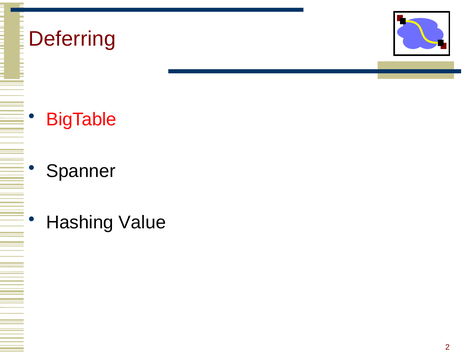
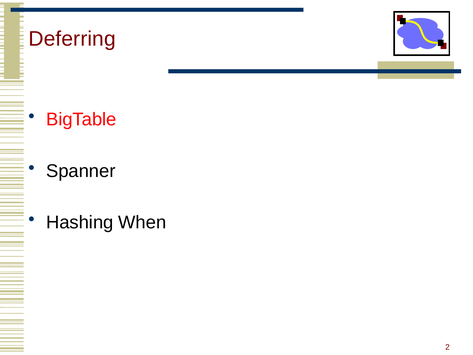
Value: Value -> When
